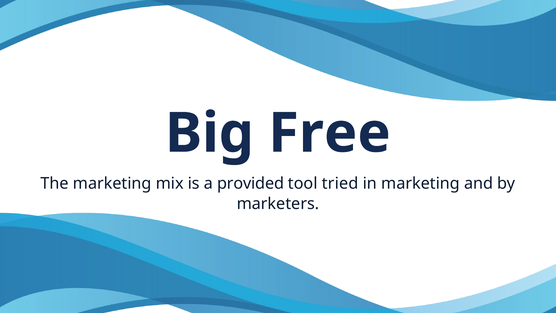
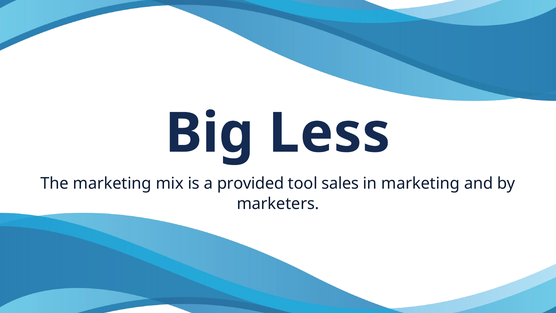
Free: Free -> Less
tried: tried -> sales
